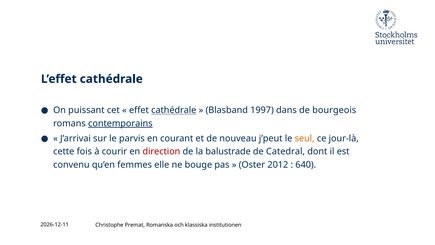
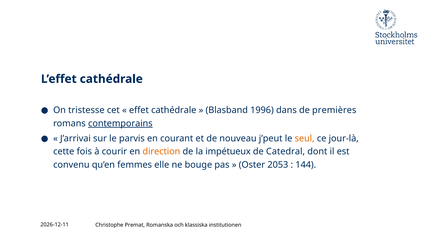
puissant: puissant -> tristesse
cathédrale at (174, 110) underline: present -> none
1997: 1997 -> 1996
bourgeois: bourgeois -> premières
direction colour: red -> orange
balustrade: balustrade -> impétueux
2012: 2012 -> 2053
640: 640 -> 144
